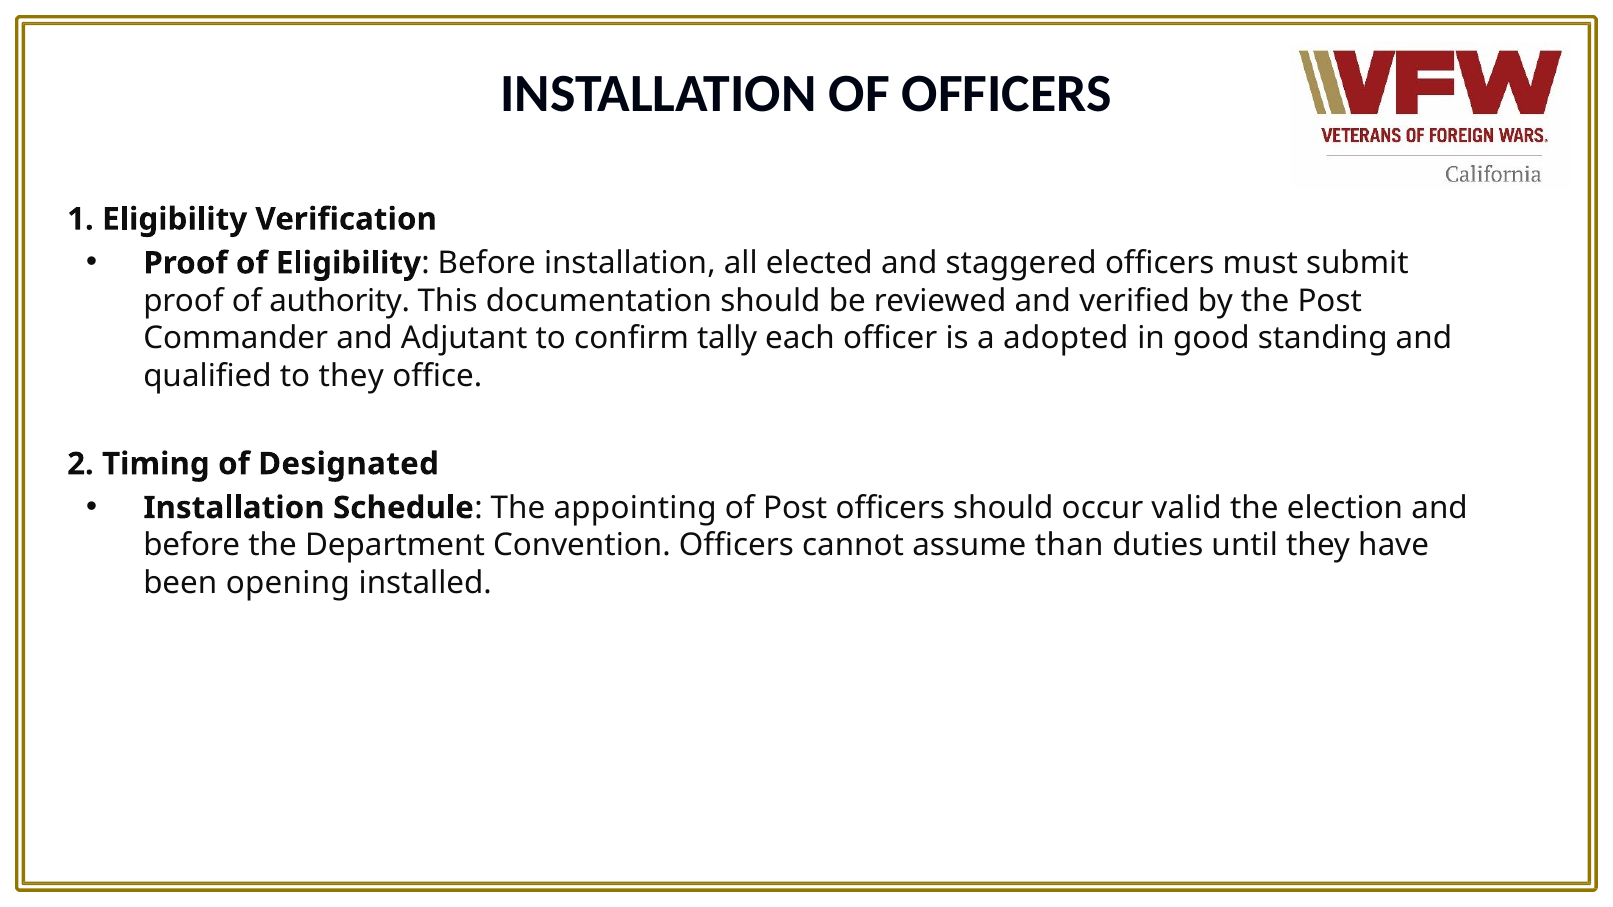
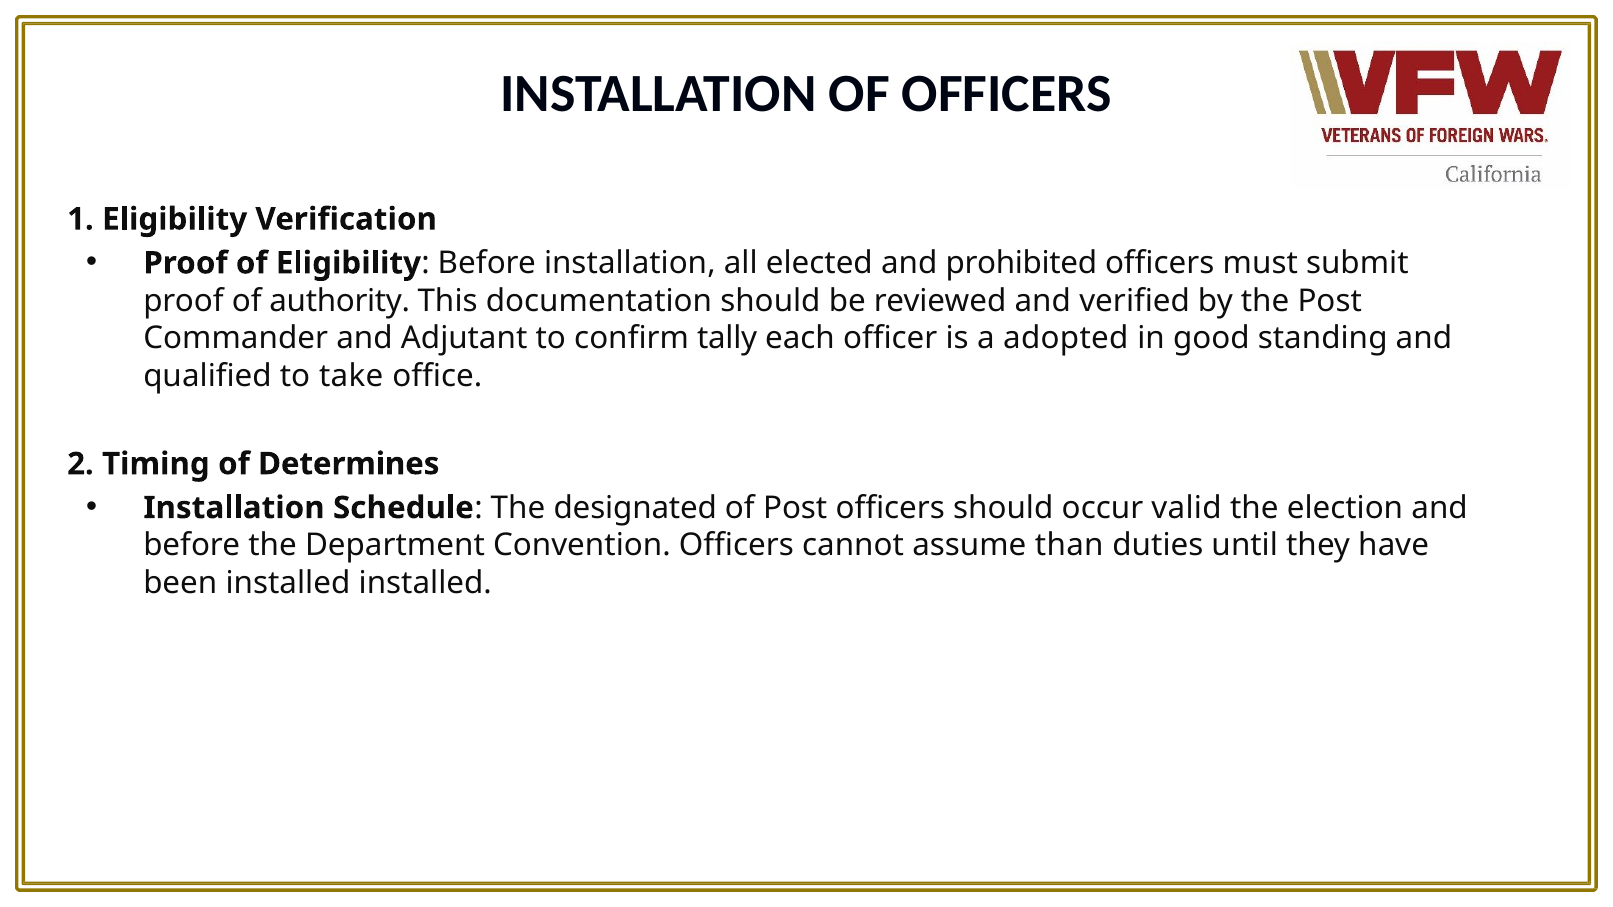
staggered: staggered -> prohibited
to they: they -> take
Designated: Designated -> Determines
appointing: appointing -> designated
been opening: opening -> installed
